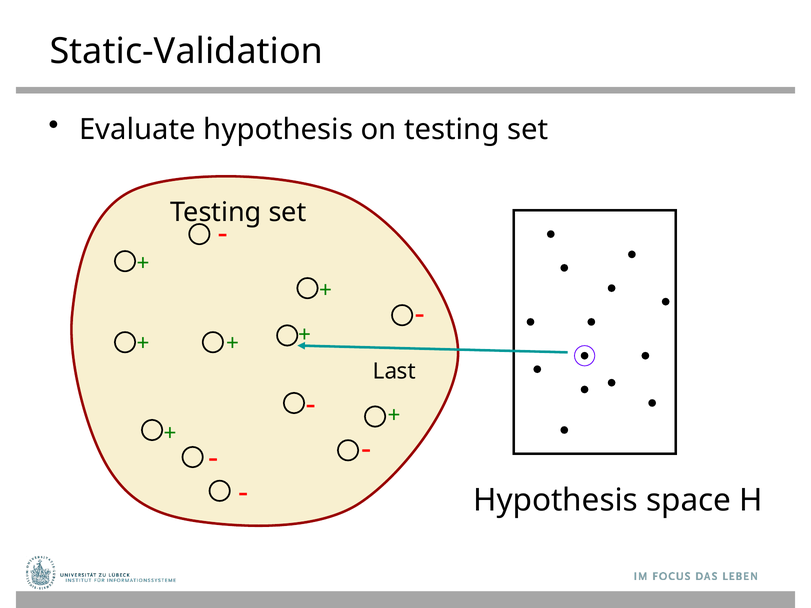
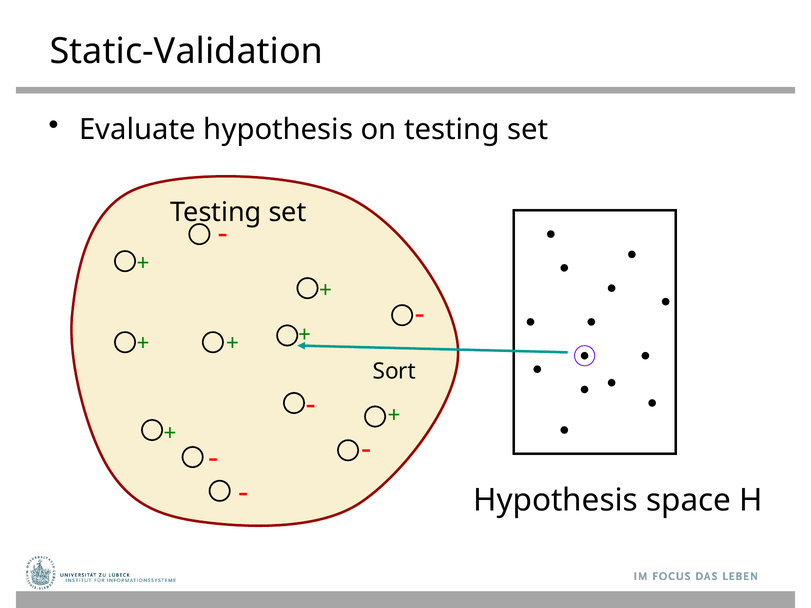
Last: Last -> Sort
